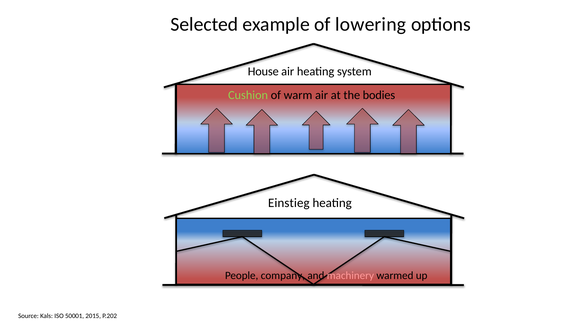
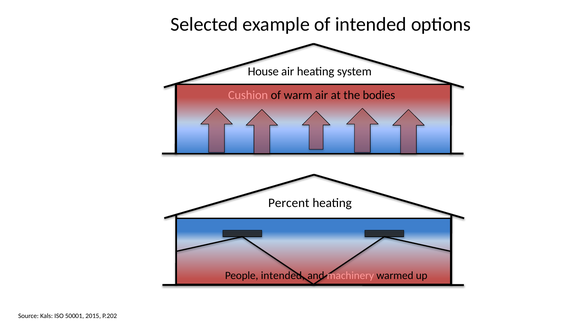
of lowering: lowering -> intended
Cushion colour: light green -> pink
Einstieg: Einstieg -> Percent
People company: company -> intended
